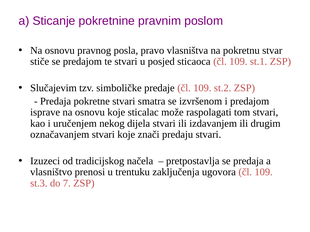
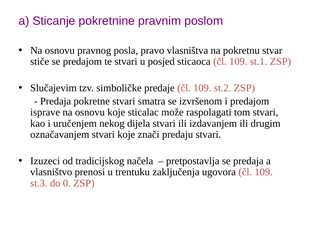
7: 7 -> 0
